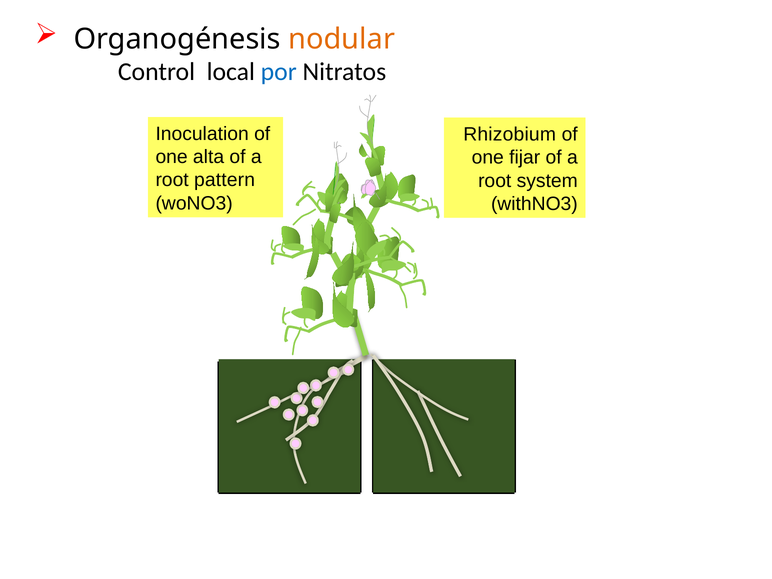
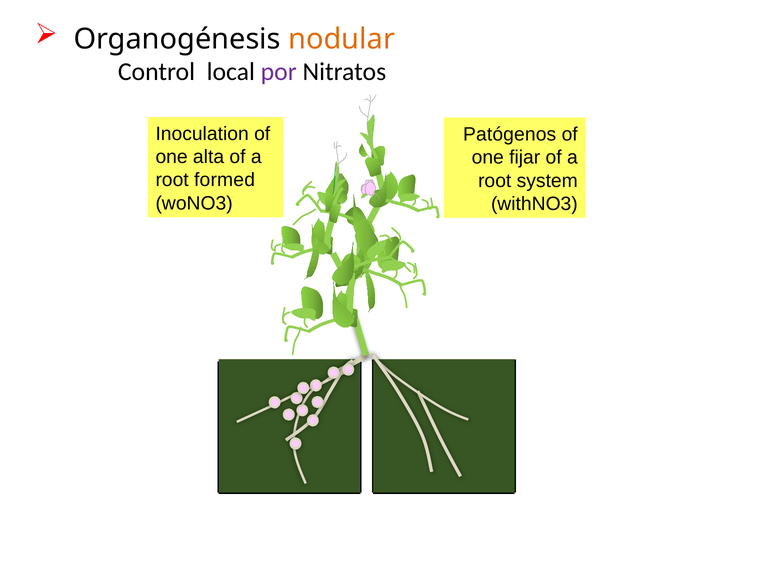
por colour: blue -> purple
Rhizobium: Rhizobium -> Patógenos
pattern: pattern -> formed
